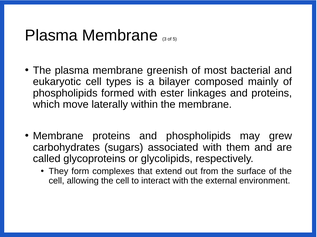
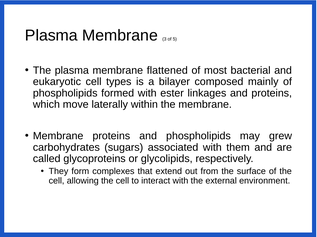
greenish: greenish -> flattened
